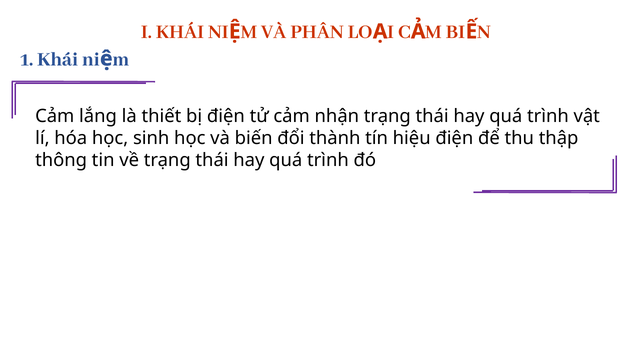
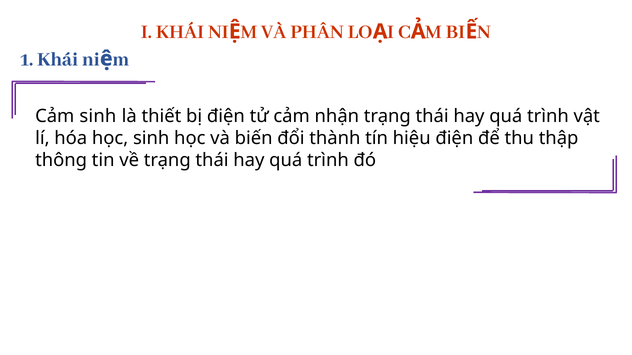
Cảm lắng: lắng -> sinh
